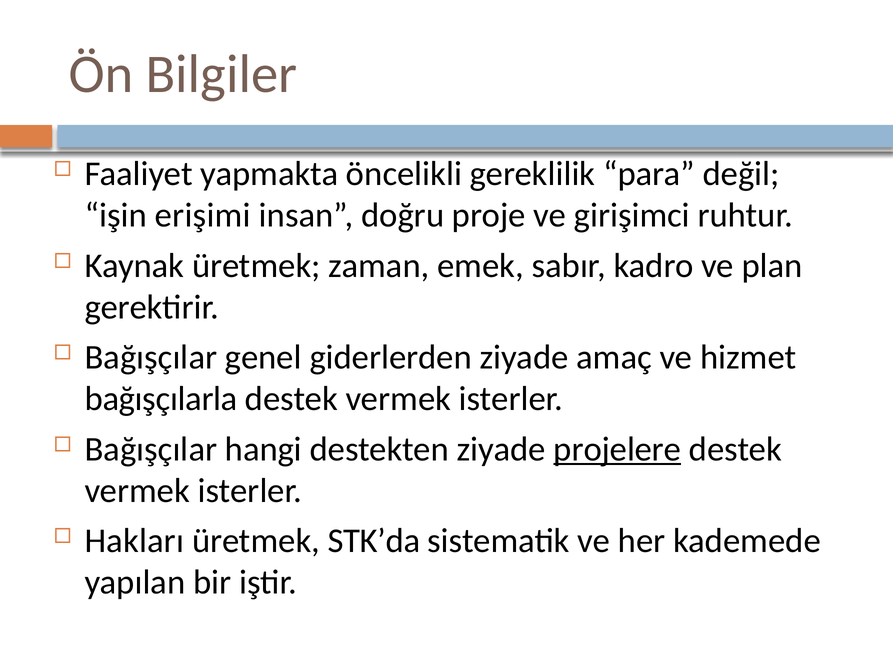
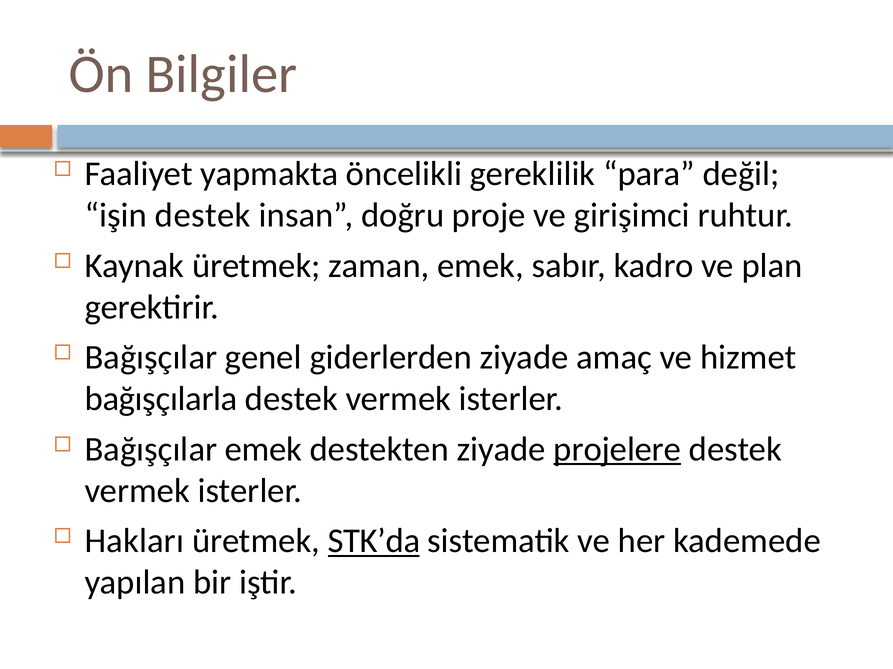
işin erişimi: erişimi -> destek
Bağışçılar hangi: hangi -> emek
STK’da underline: none -> present
